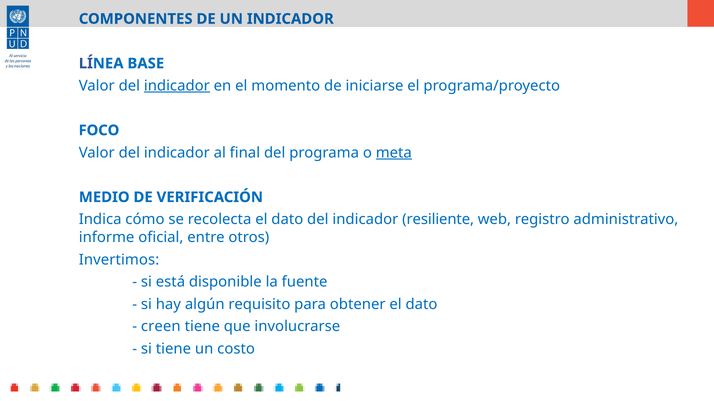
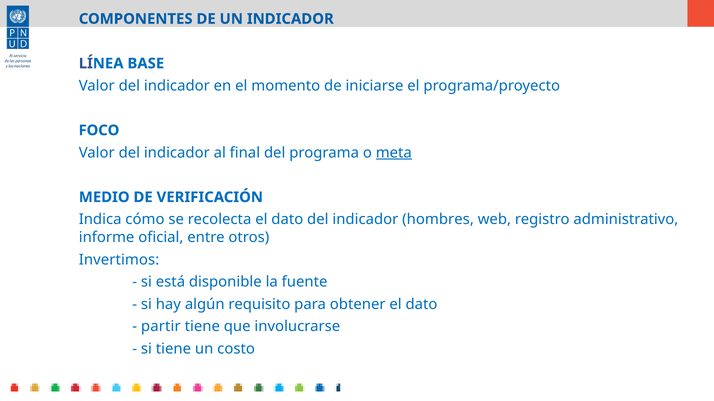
indicador at (177, 86) underline: present -> none
resiliente: resiliente -> hombres
creen: creen -> partir
